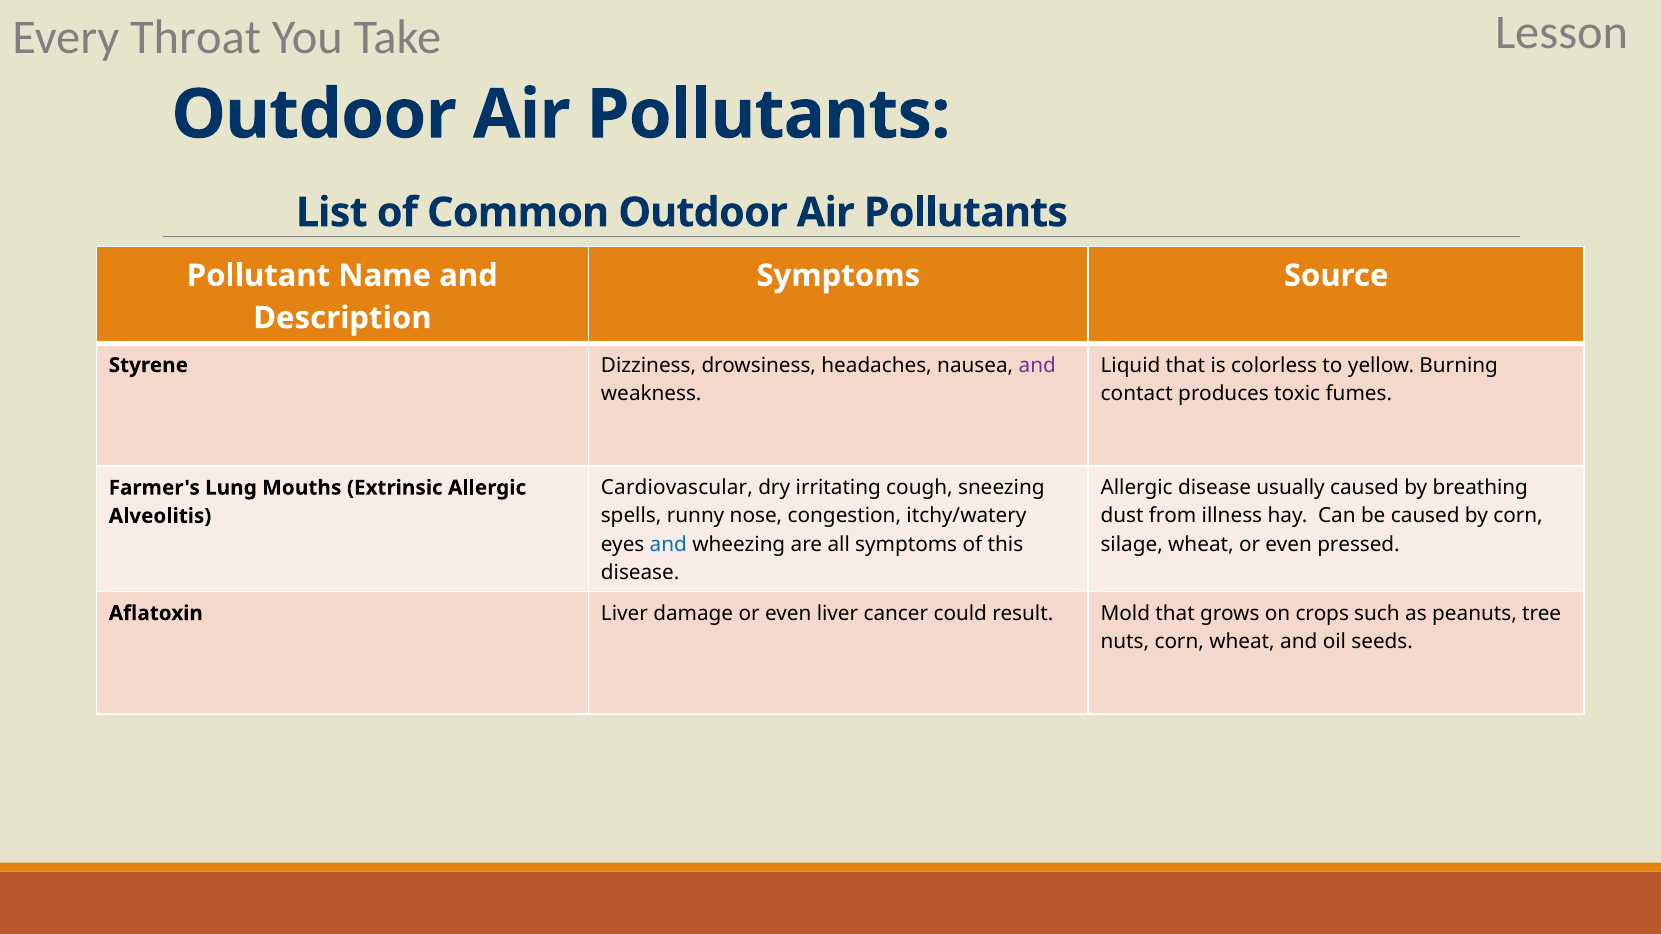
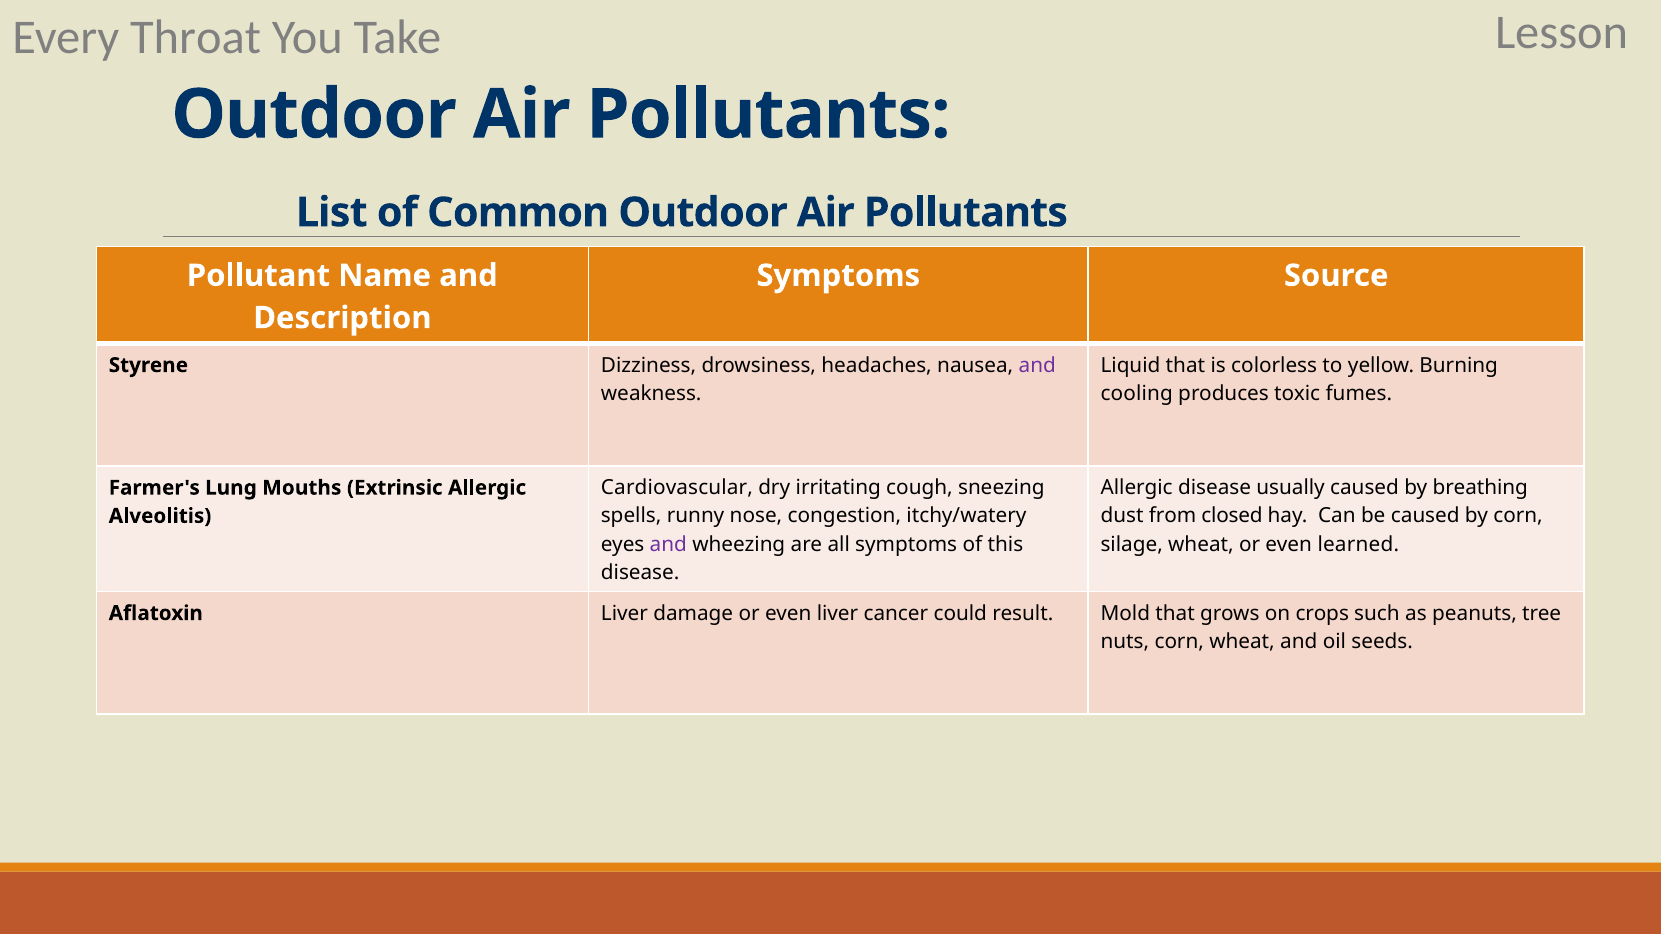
contact: contact -> cooling
illness: illness -> closed
and at (668, 544) colour: blue -> purple
pressed: pressed -> learned
